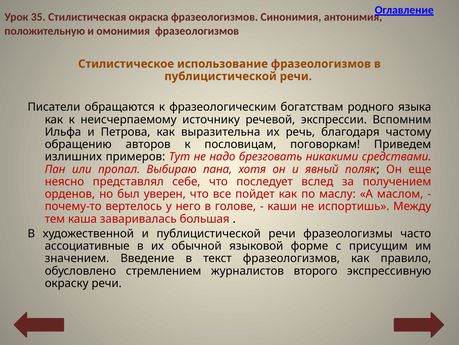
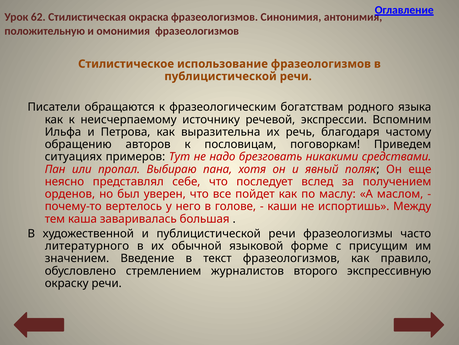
35: 35 -> 62
излишних: излишних -> ситуациях
ассоциативные: ассоциативные -> литературного
